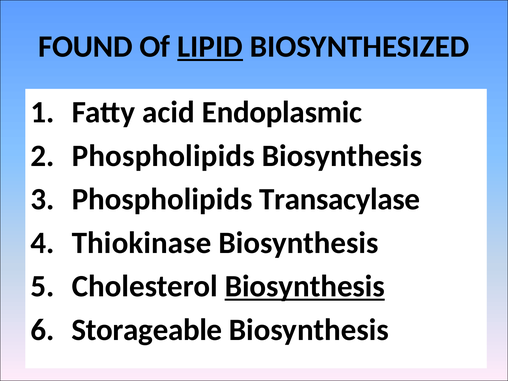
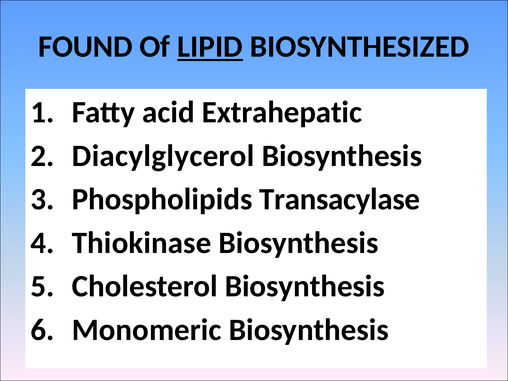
Endoplasmic: Endoplasmic -> Extrahepatic
Phospholipids at (163, 156): Phospholipids -> Diacylglycerol
Biosynthesis at (305, 286) underline: present -> none
Storageable: Storageable -> Monomeric
